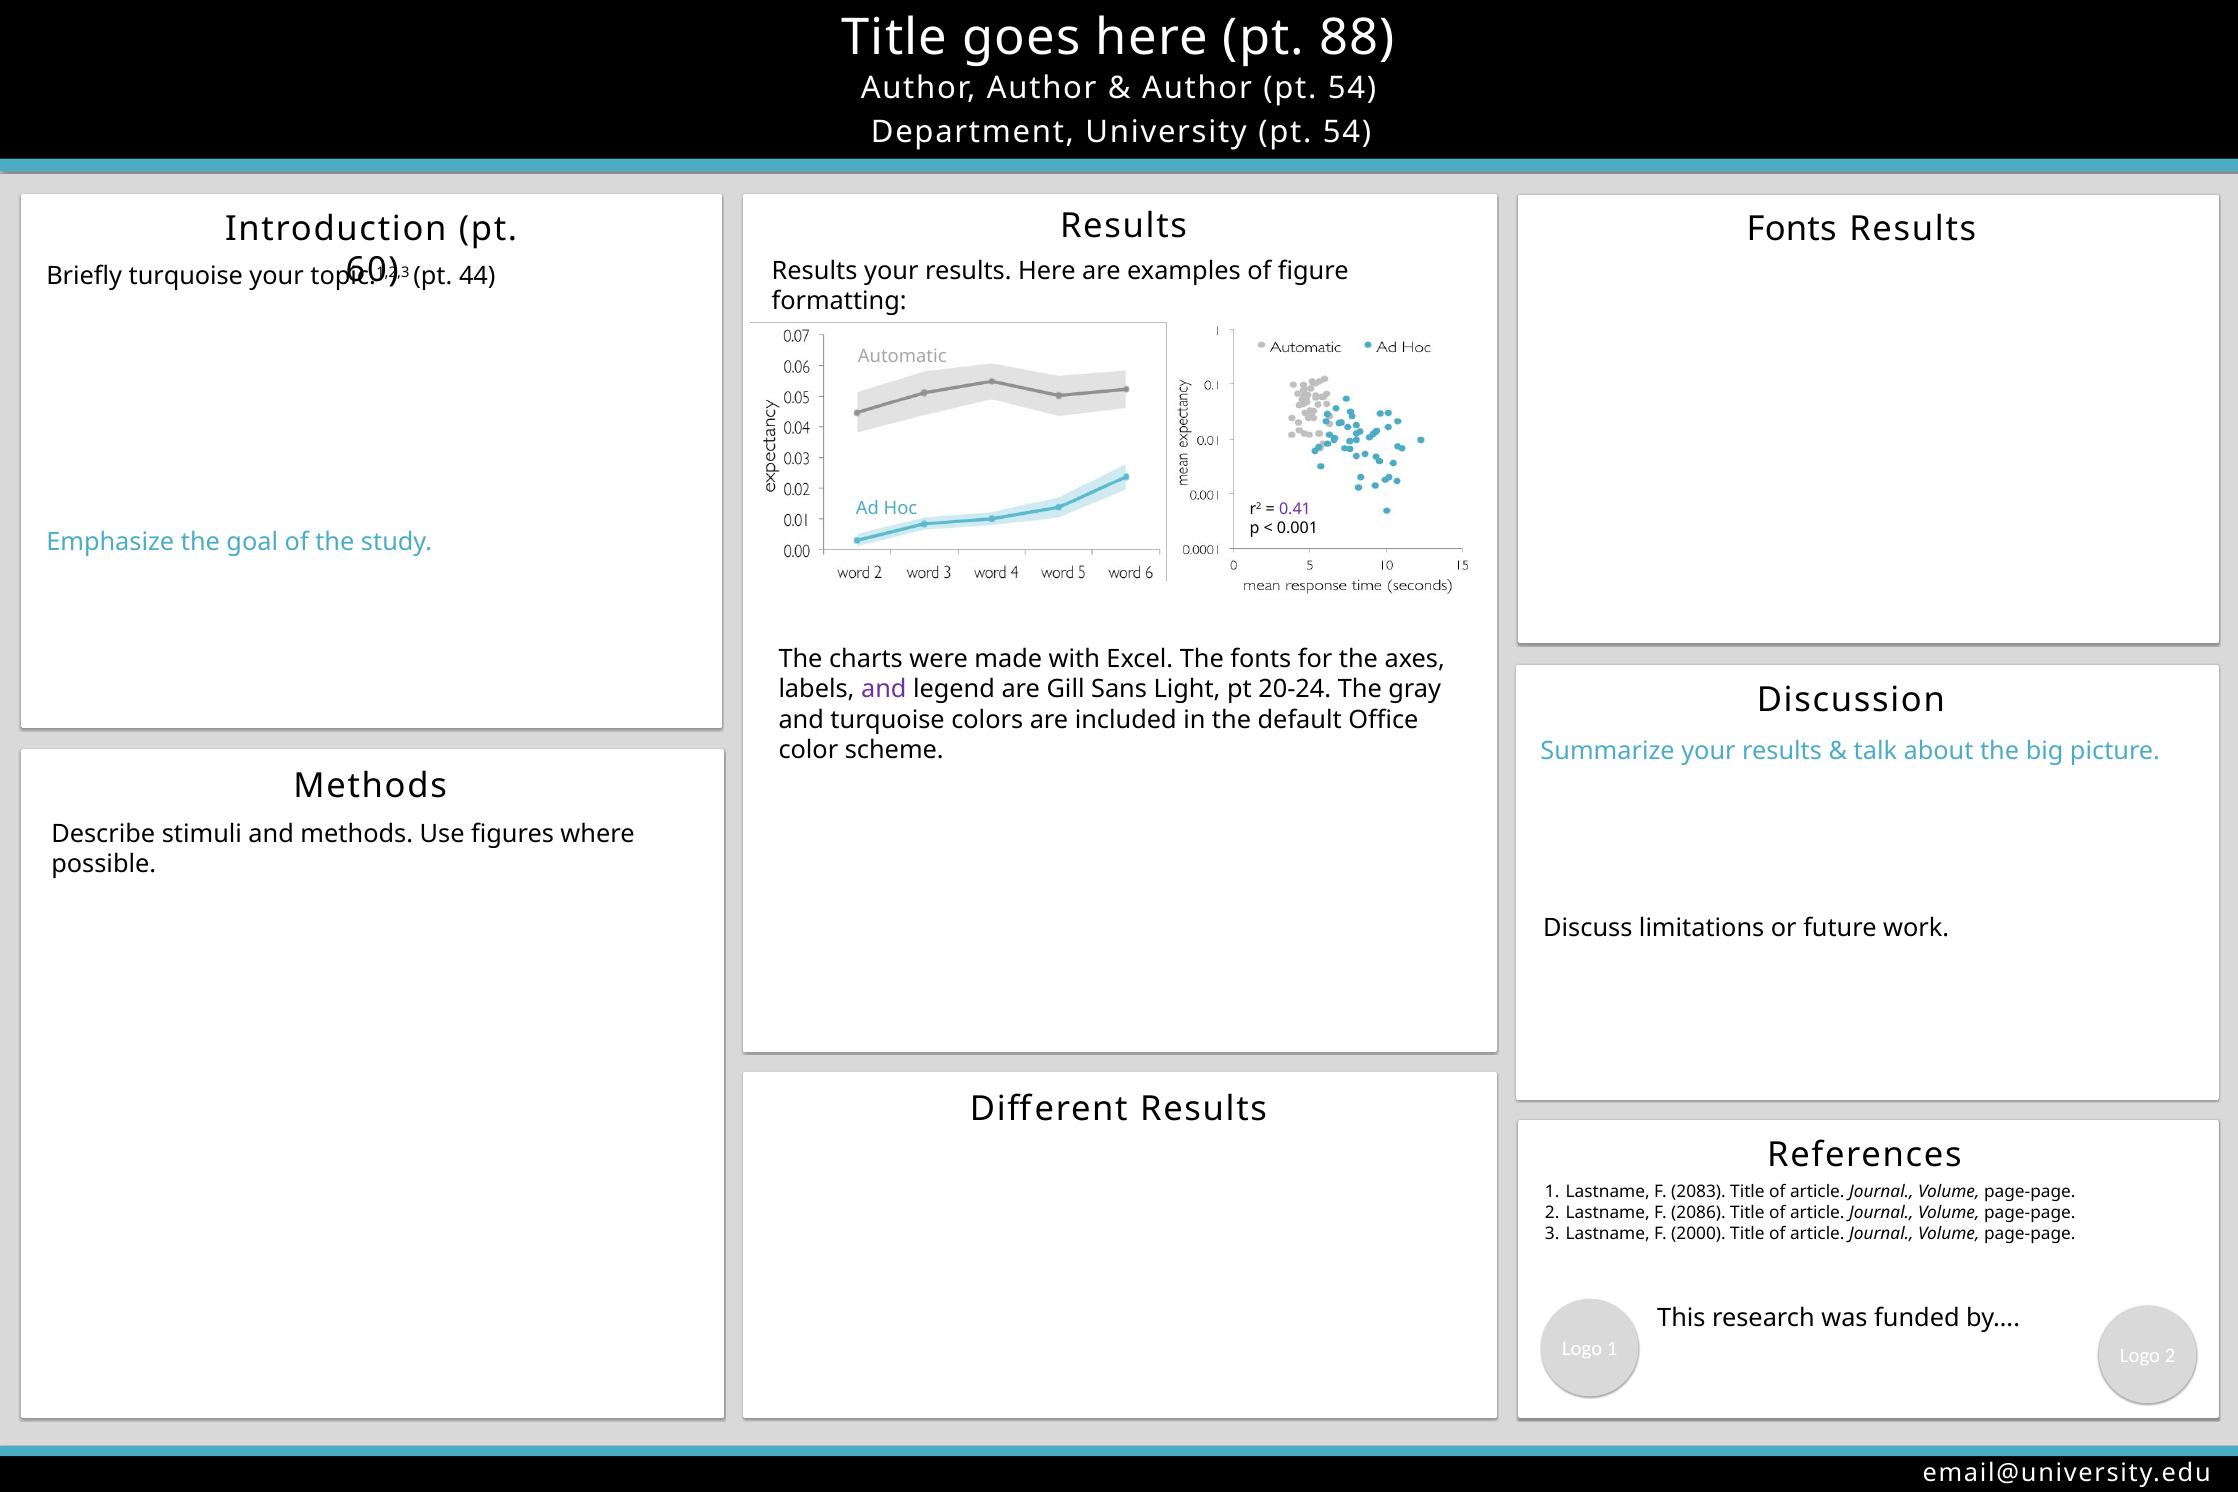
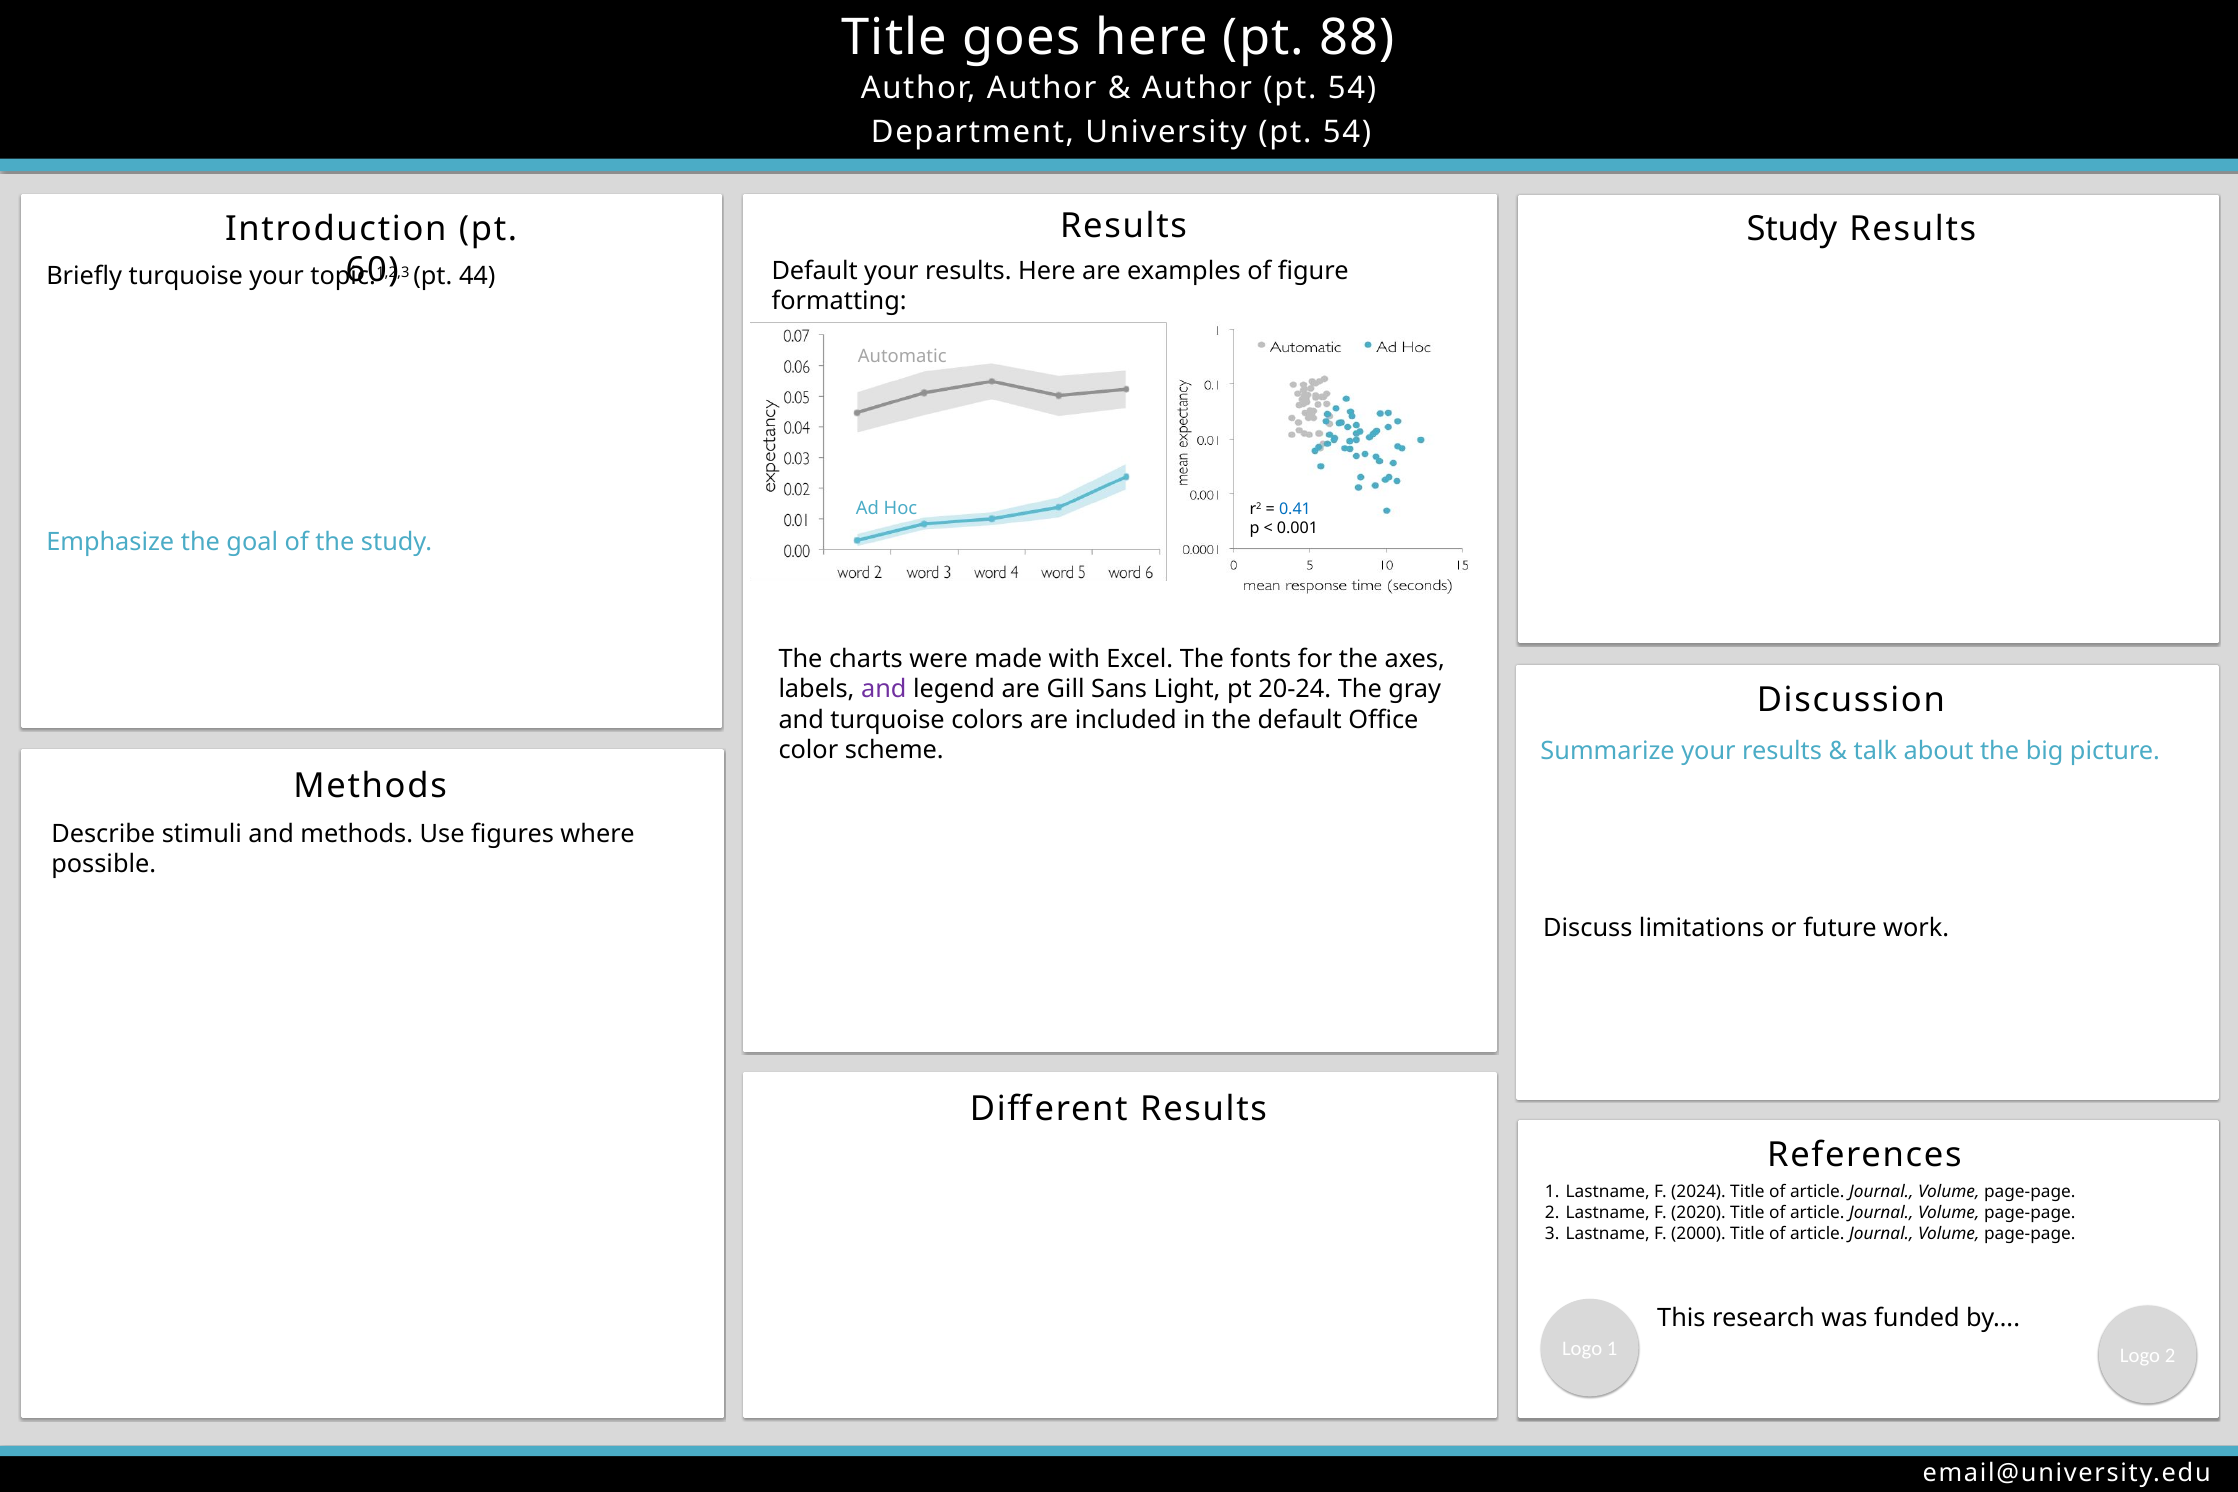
Fonts at (1792, 229): Fonts -> Study
Results at (815, 271): Results -> Default
0.41 colour: purple -> blue
2083: 2083 -> 2024
2086: 2086 -> 2020
